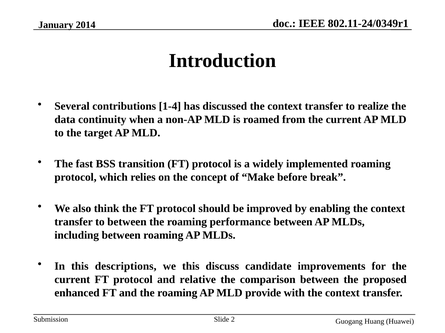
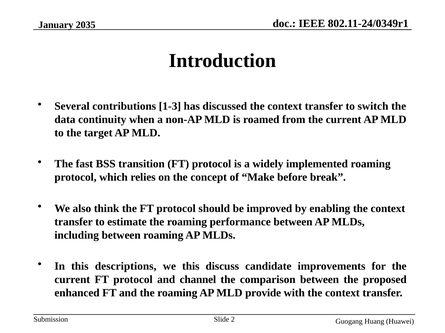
2014: 2014 -> 2035
1-4: 1-4 -> 1-3
realize: realize -> switch
to between: between -> estimate
relative: relative -> channel
